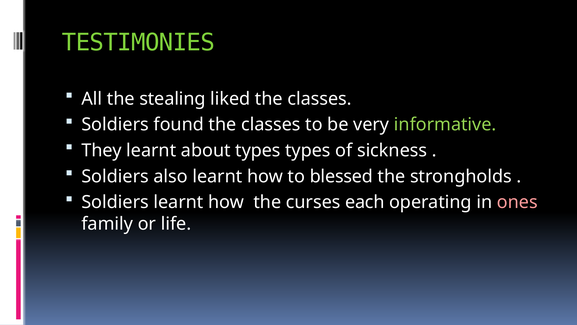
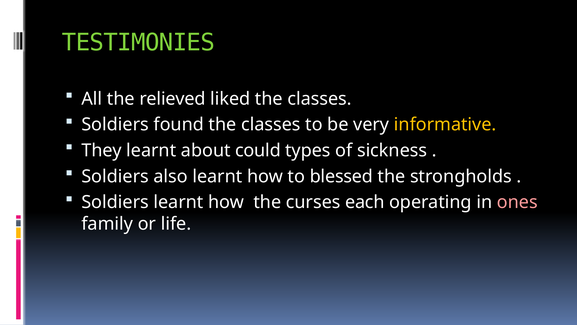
stealing: stealing -> relieved
informative colour: light green -> yellow
about types: types -> could
